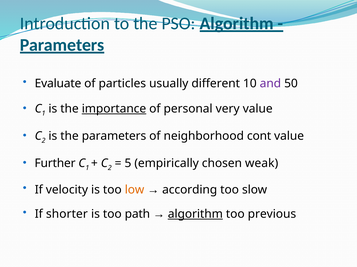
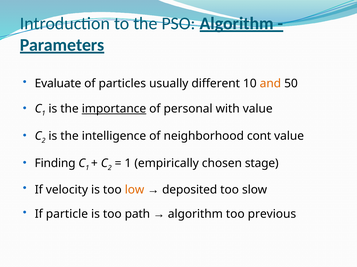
and colour: purple -> orange
very: very -> with
the parameters: parameters -> intelligence
Further: Further -> Finding
5 at (128, 164): 5 -> 1
weak: weak -> stage
according: according -> deposited
shorter: shorter -> particle
algorithm at (195, 215) underline: present -> none
